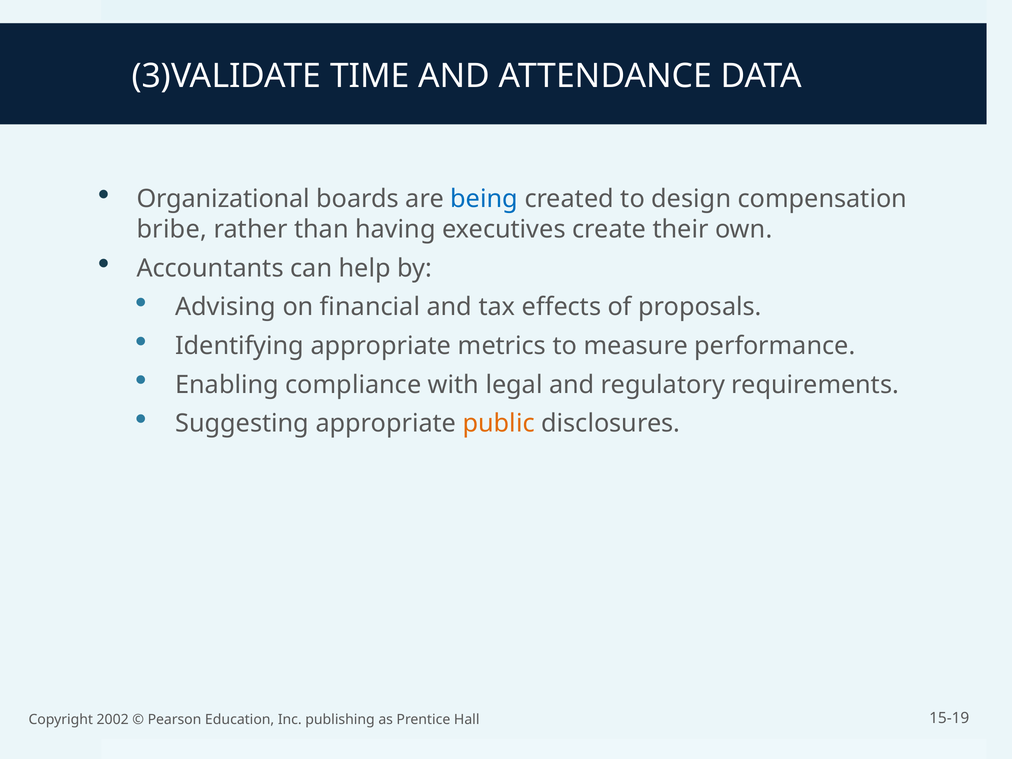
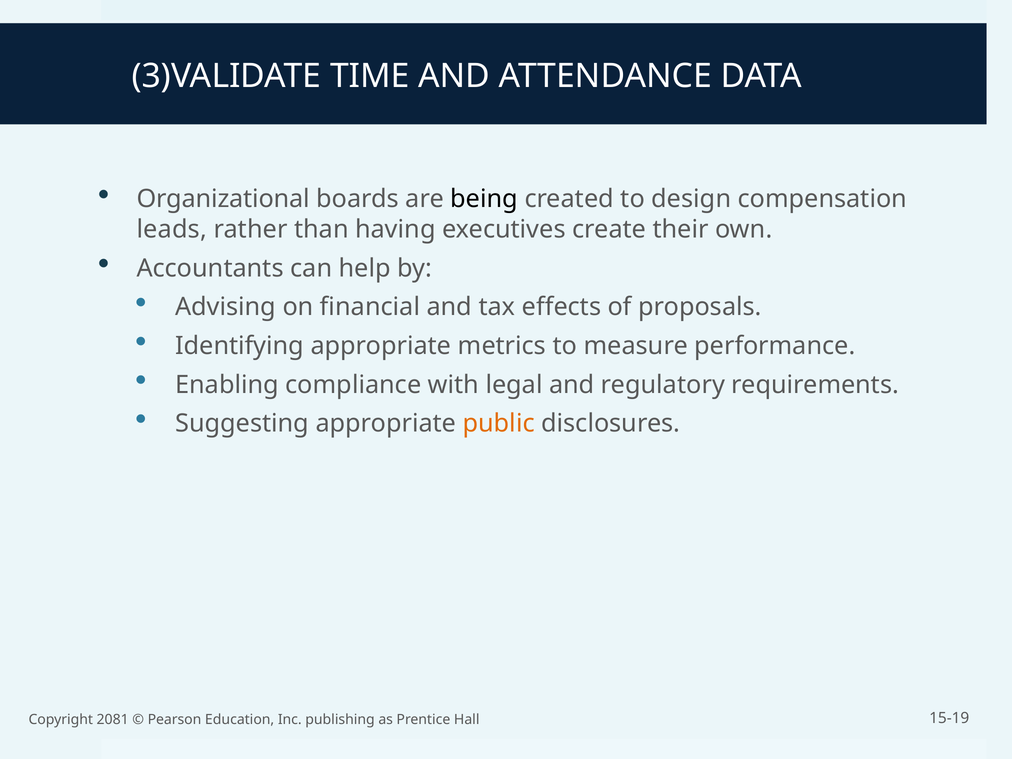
being colour: blue -> black
bribe: bribe -> leads
2002: 2002 -> 2081
